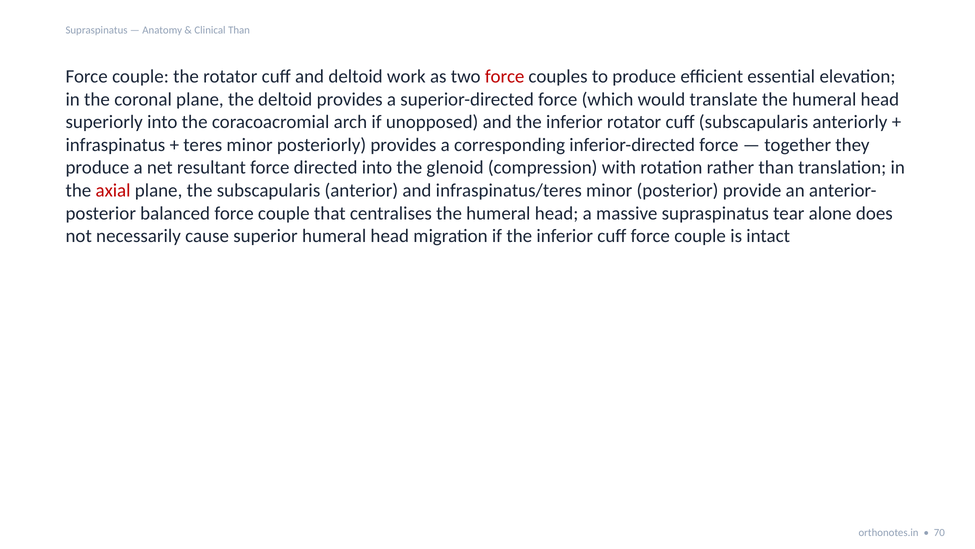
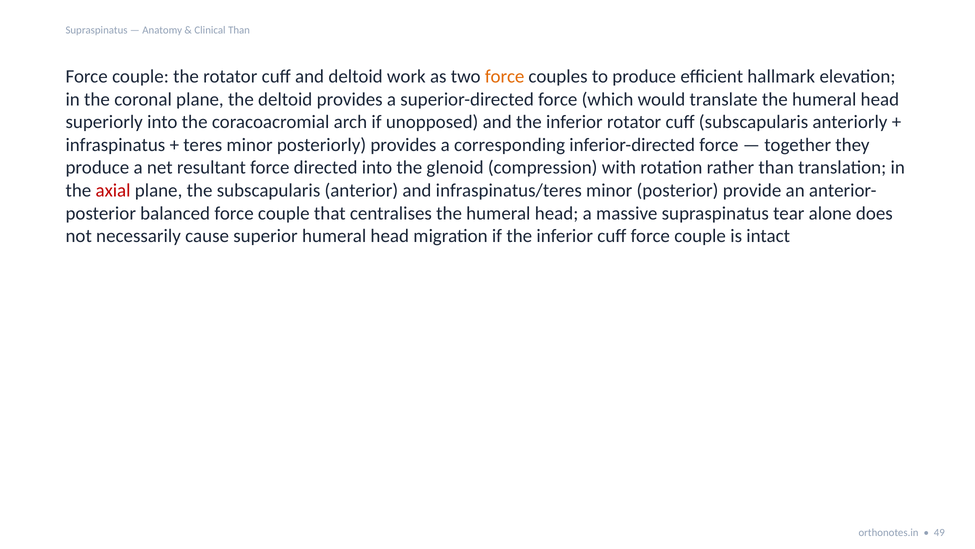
force at (505, 76) colour: red -> orange
essential: essential -> hallmark
70: 70 -> 49
